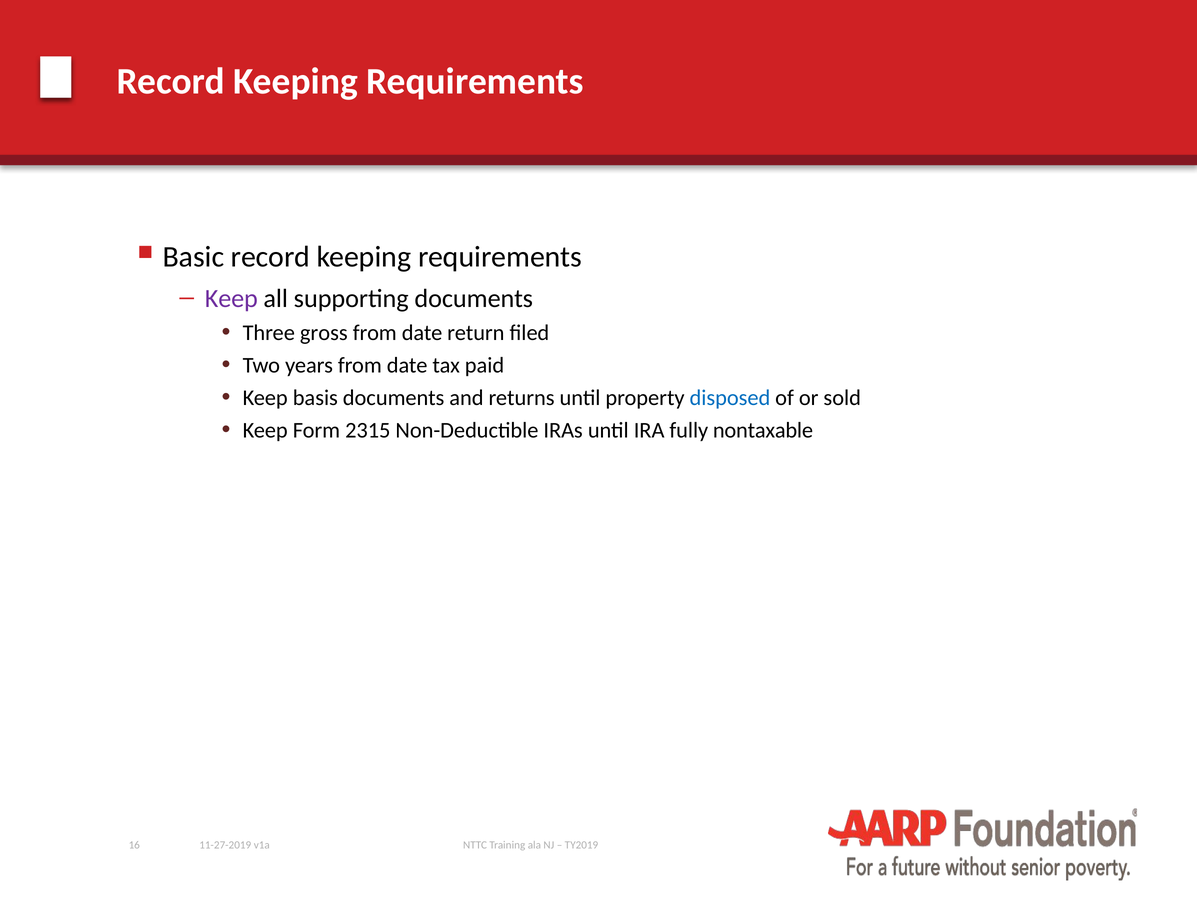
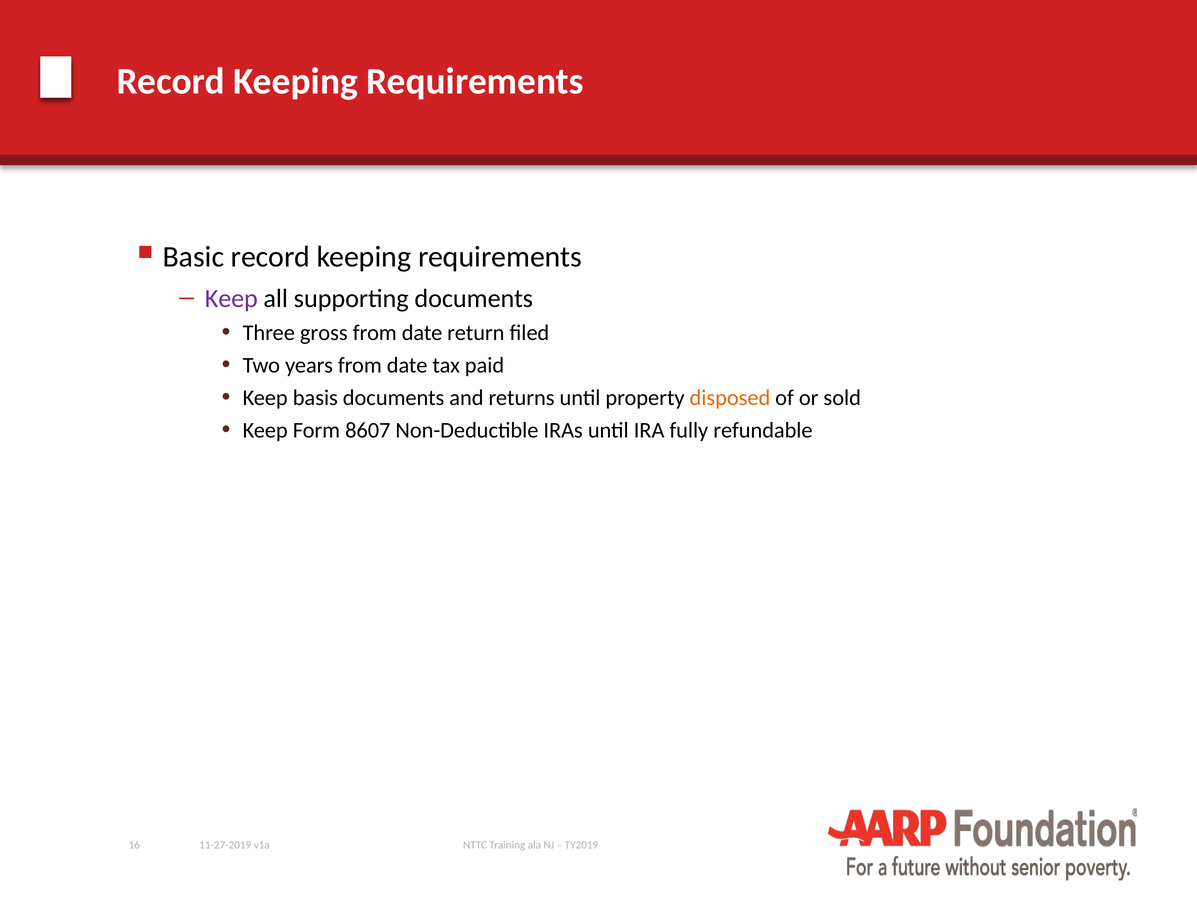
disposed colour: blue -> orange
2315: 2315 -> 8607
nontaxable: nontaxable -> refundable
